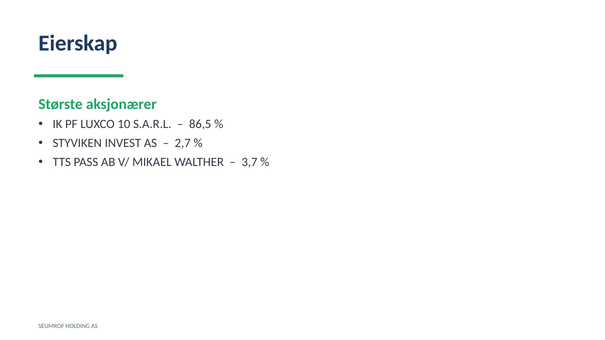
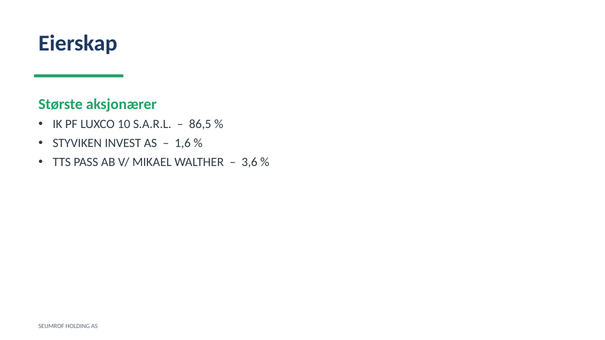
2,7: 2,7 -> 1,6
3,7: 3,7 -> 3,6
